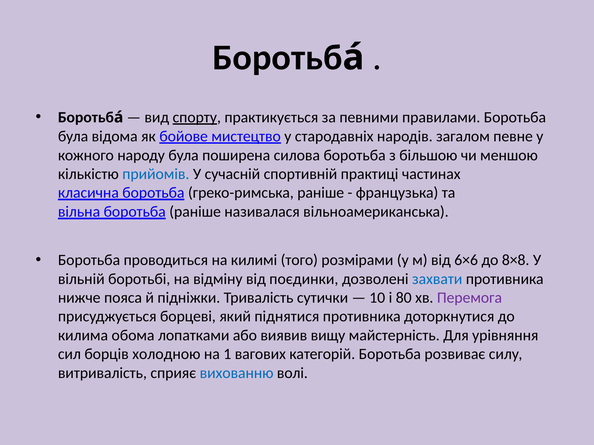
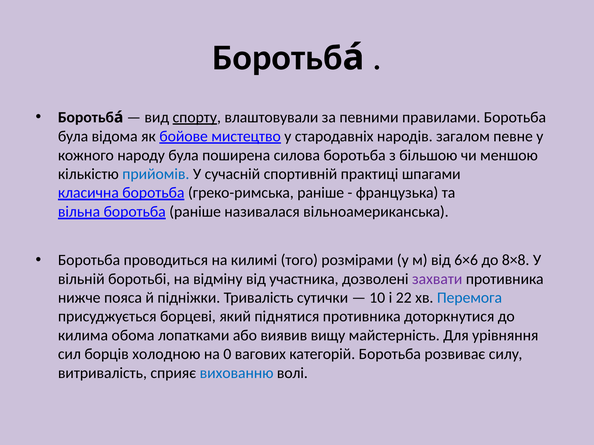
практикується: практикується -> влаштовували
частинах: частинах -> шпагами
поєдинки: поєдинки -> участника
захвати colour: blue -> purple
80: 80 -> 22
Перемога colour: purple -> blue
1: 1 -> 0
